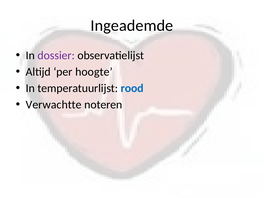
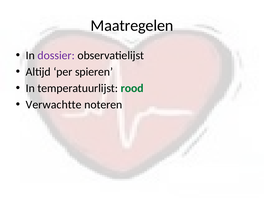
Ingeademde: Ingeademde -> Maatregelen
hoogte: hoogte -> spieren
rood colour: blue -> green
